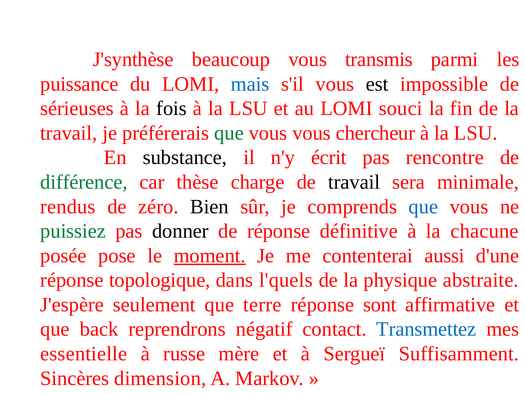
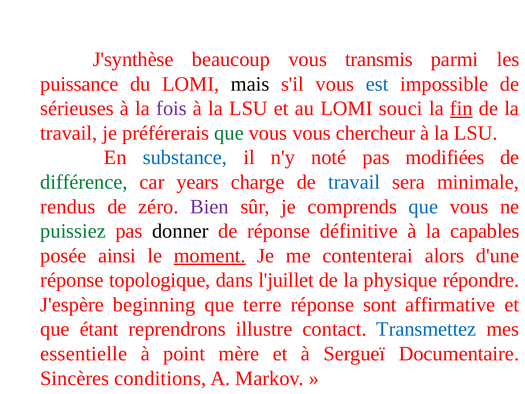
mais colour: blue -> black
est colour: black -> blue
fois colour: black -> purple
fin underline: none -> present
substance colour: black -> blue
écrit: écrit -> noté
rencontre: rencontre -> modifiées
thèse: thèse -> years
travail at (354, 182) colour: black -> blue
Bien colour: black -> purple
chacune: chacune -> capables
pose: pose -> ainsi
aussi: aussi -> alors
l'quels: l'quels -> l'juillet
abstraite: abstraite -> répondre
seulement: seulement -> beginning
back: back -> étant
négatif: négatif -> illustre
russe: russe -> point
Suffisamment: Suffisamment -> Documentaire
dimension: dimension -> conditions
